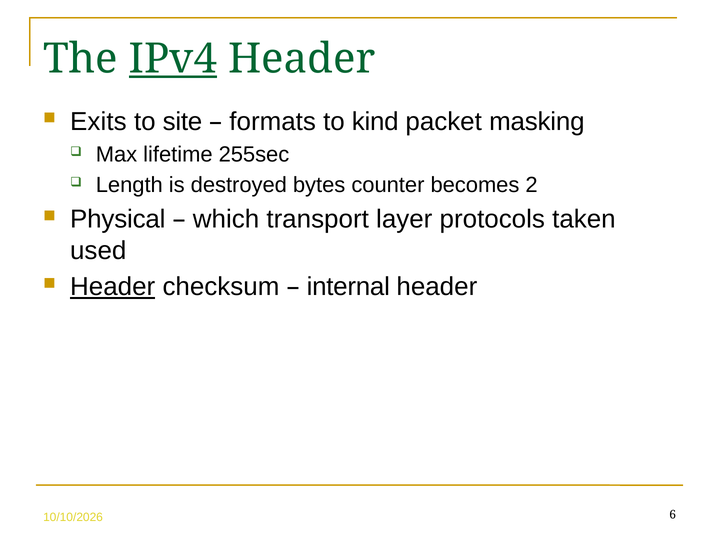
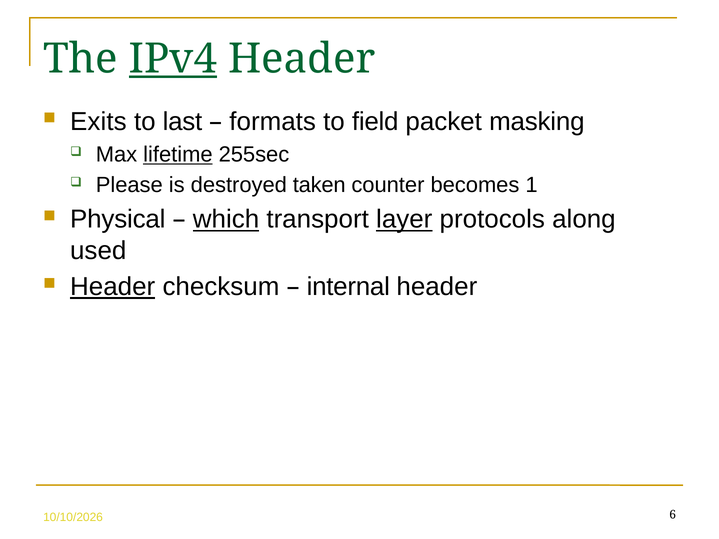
site: site -> last
kind: kind -> field
lifetime underline: none -> present
Length: Length -> Please
bytes: bytes -> taken
2: 2 -> 1
which underline: none -> present
layer underline: none -> present
taken: taken -> along
